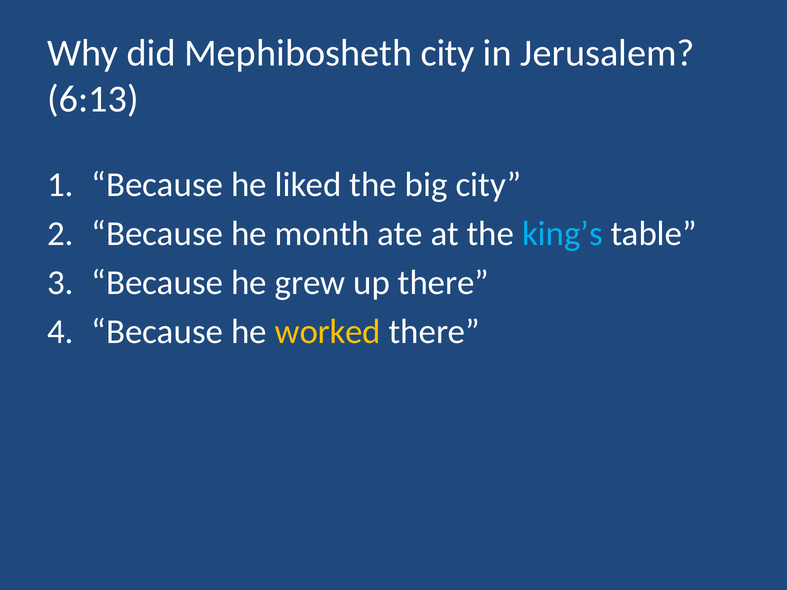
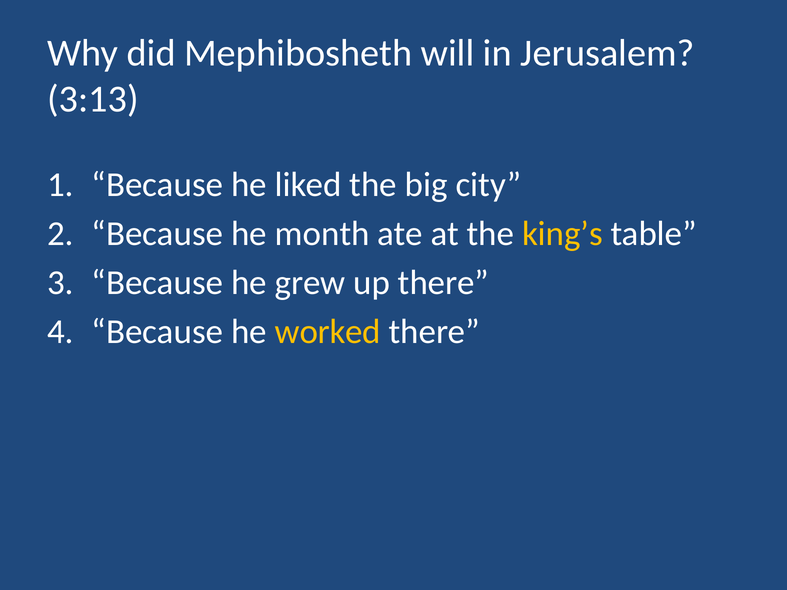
Mephibosheth city: city -> will
6:13: 6:13 -> 3:13
king’s colour: light blue -> yellow
